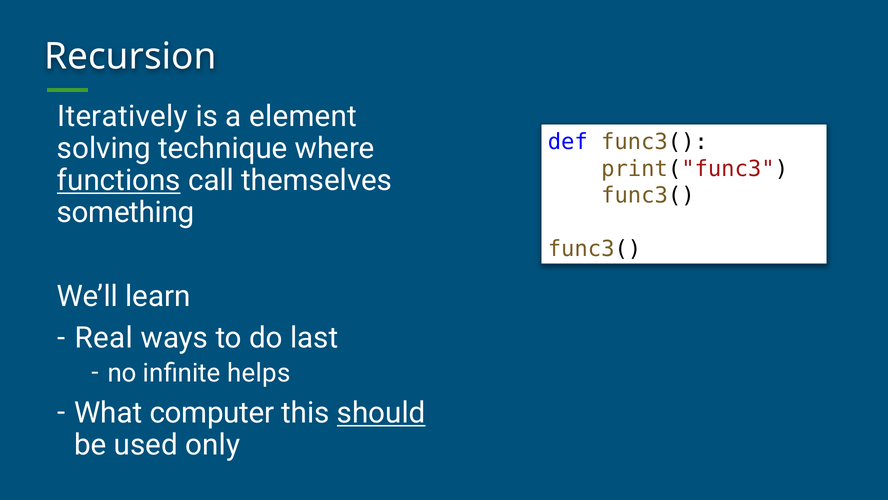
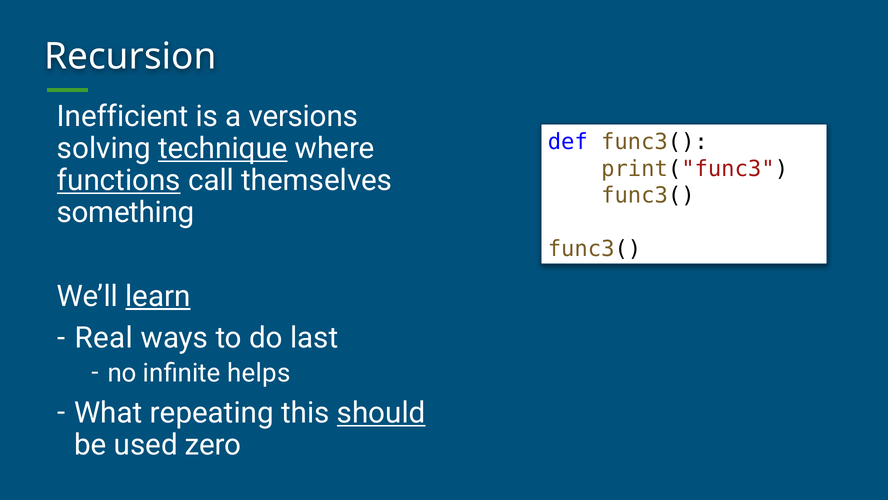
Iteratively: Iteratively -> Inefficient
element: element -> versions
technique underline: none -> present
learn underline: none -> present
computer: computer -> repeating
only: only -> zero
